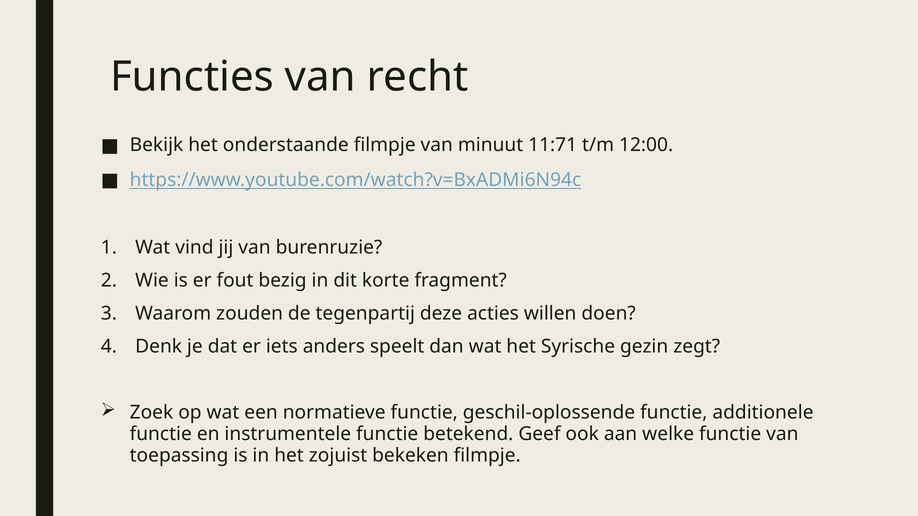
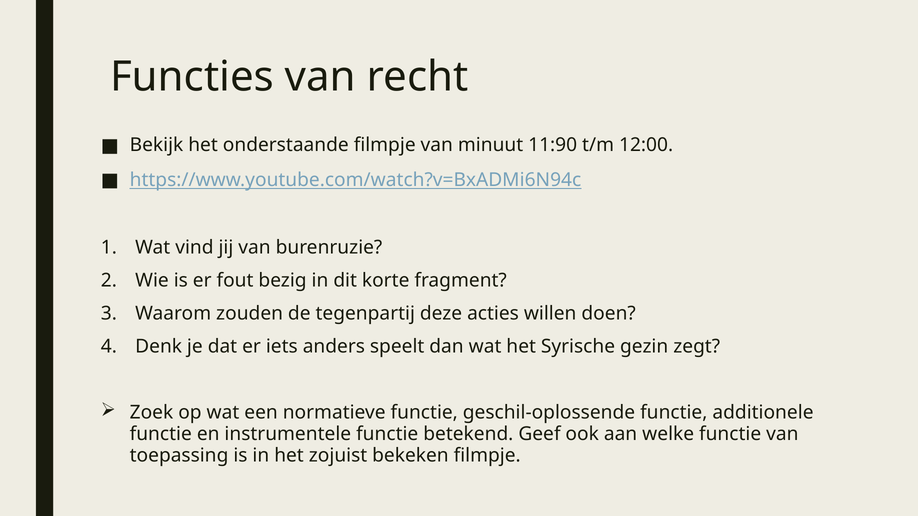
11:71: 11:71 -> 11:90
